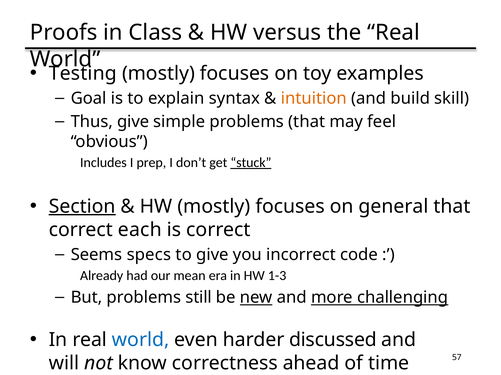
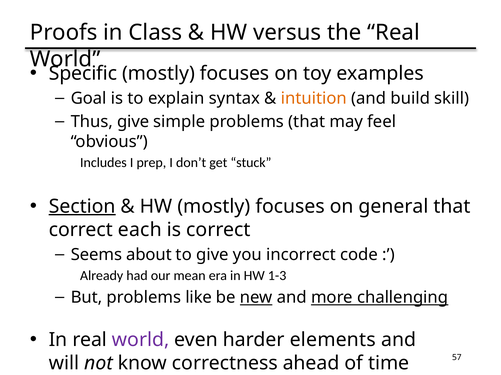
Testing: Testing -> Specific
stuck underline: present -> none
specs: specs -> about
still: still -> like
world at (141, 340) colour: blue -> purple
discussed: discussed -> elements
